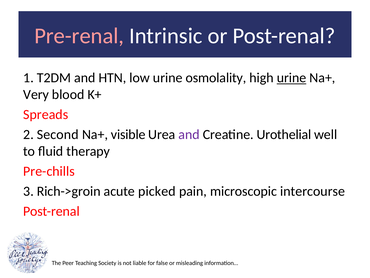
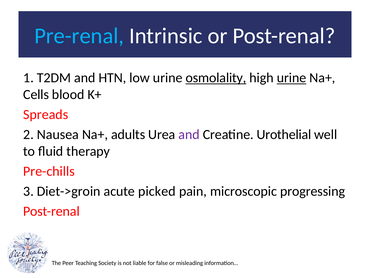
Pre-renal colour: pink -> light blue
osmolality underline: none -> present
Very: Very -> Cells
Second: Second -> Nausea
visible: visible -> adults
Rich->groin: Rich->groin -> Diet->groin
intercourse: intercourse -> progressing
